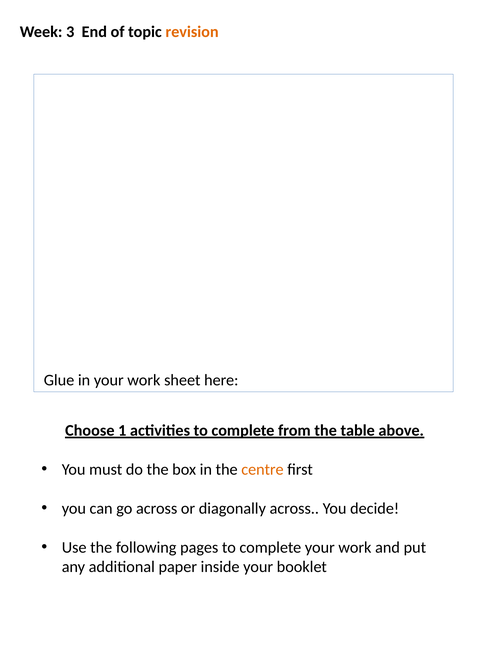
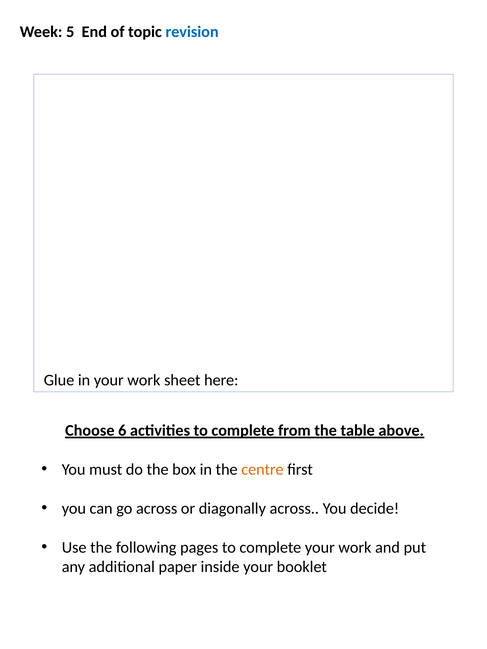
3: 3 -> 5
revision colour: orange -> blue
1: 1 -> 6
